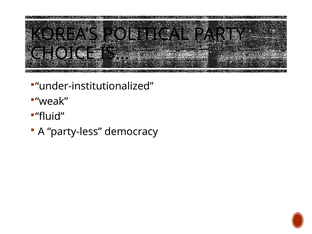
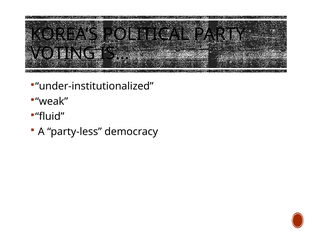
CHOICE: CHOICE -> VOTING
